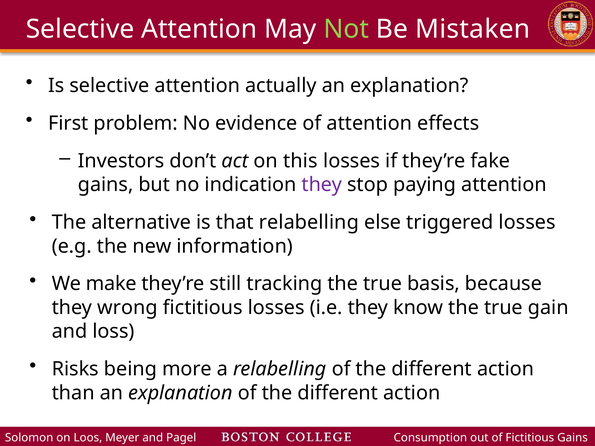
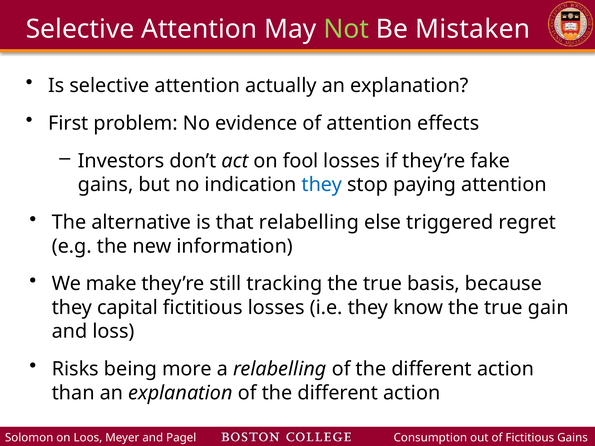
this: this -> fool
they at (322, 185) colour: purple -> blue
triggered losses: losses -> regret
wrong: wrong -> capital
